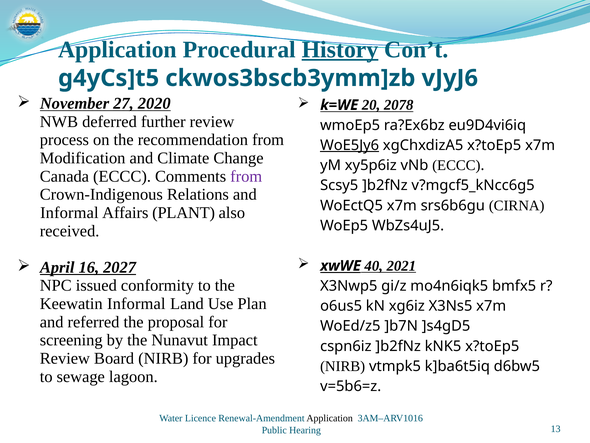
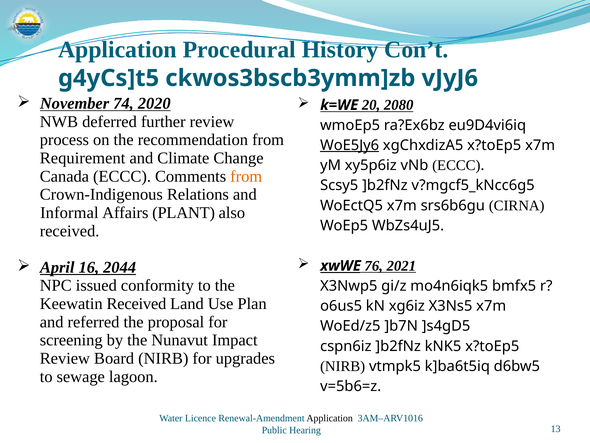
History underline: present -> none
27: 27 -> 74
2078: 2078 -> 2080
Modification: Modification -> Requirement
from at (246, 176) colour: purple -> orange
40: 40 -> 76
2027: 2027 -> 2044
Keewatin Informal: Informal -> Received
